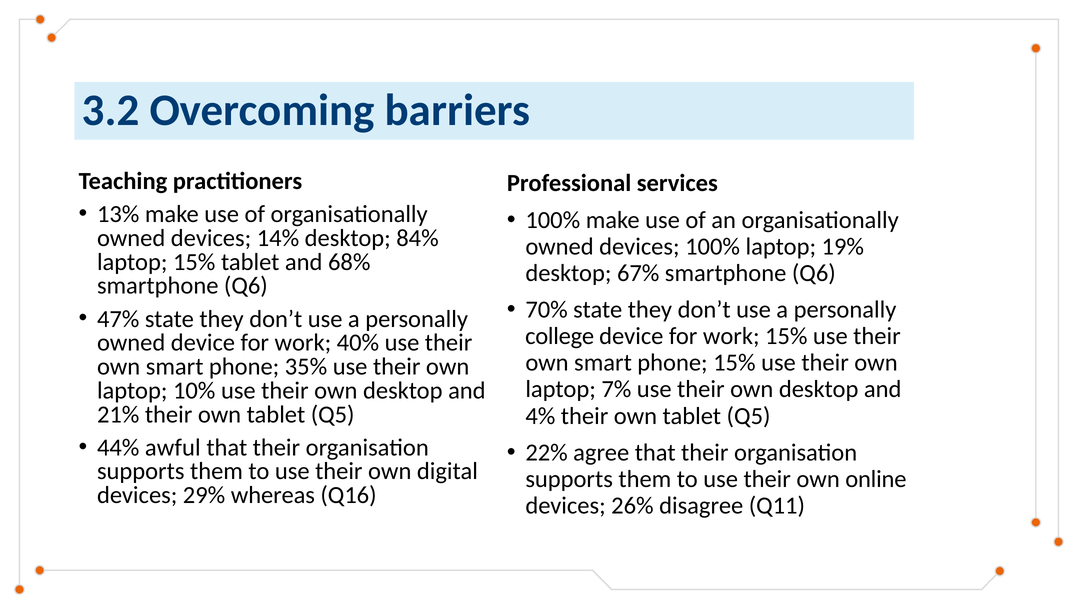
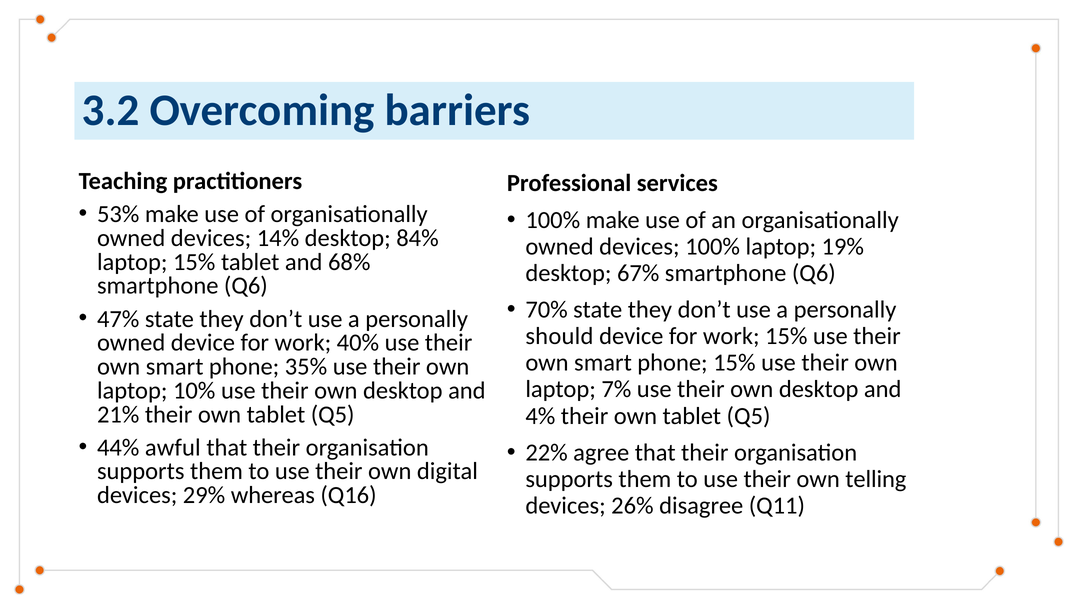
13%: 13% -> 53%
college: college -> should
online: online -> telling
